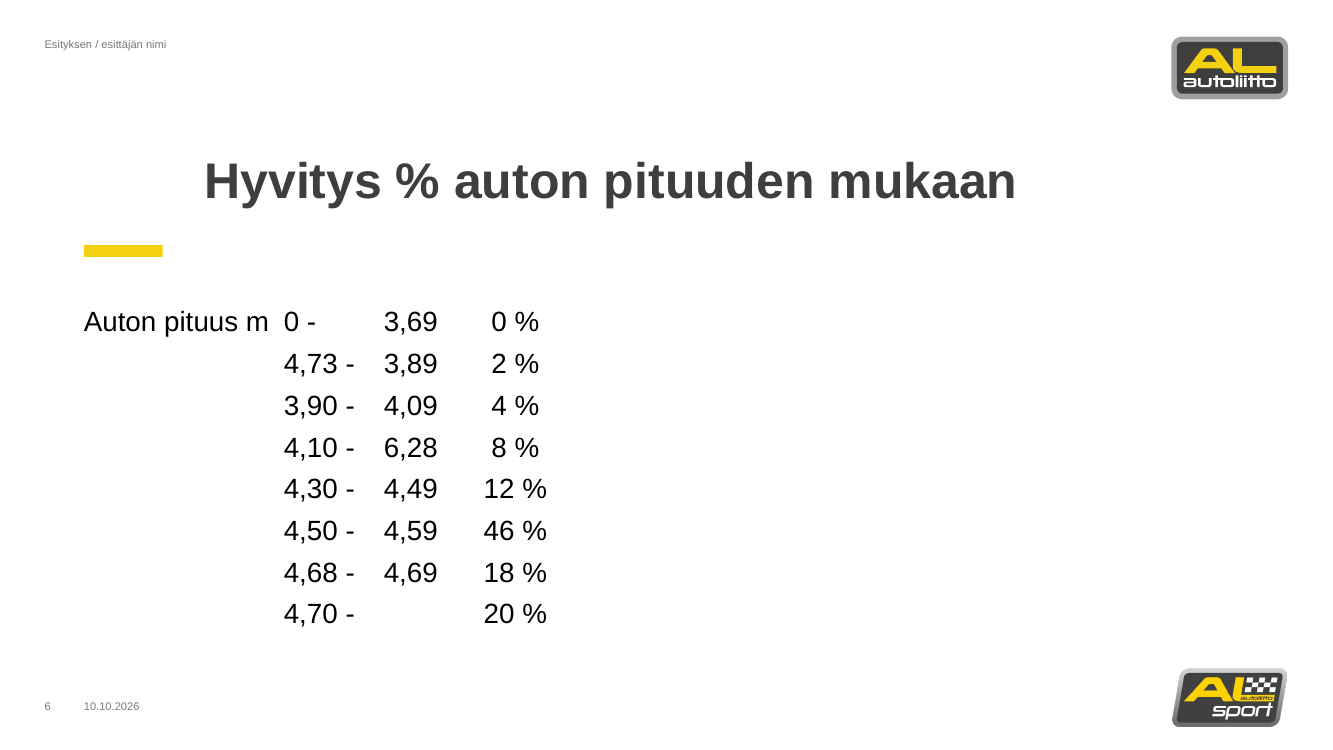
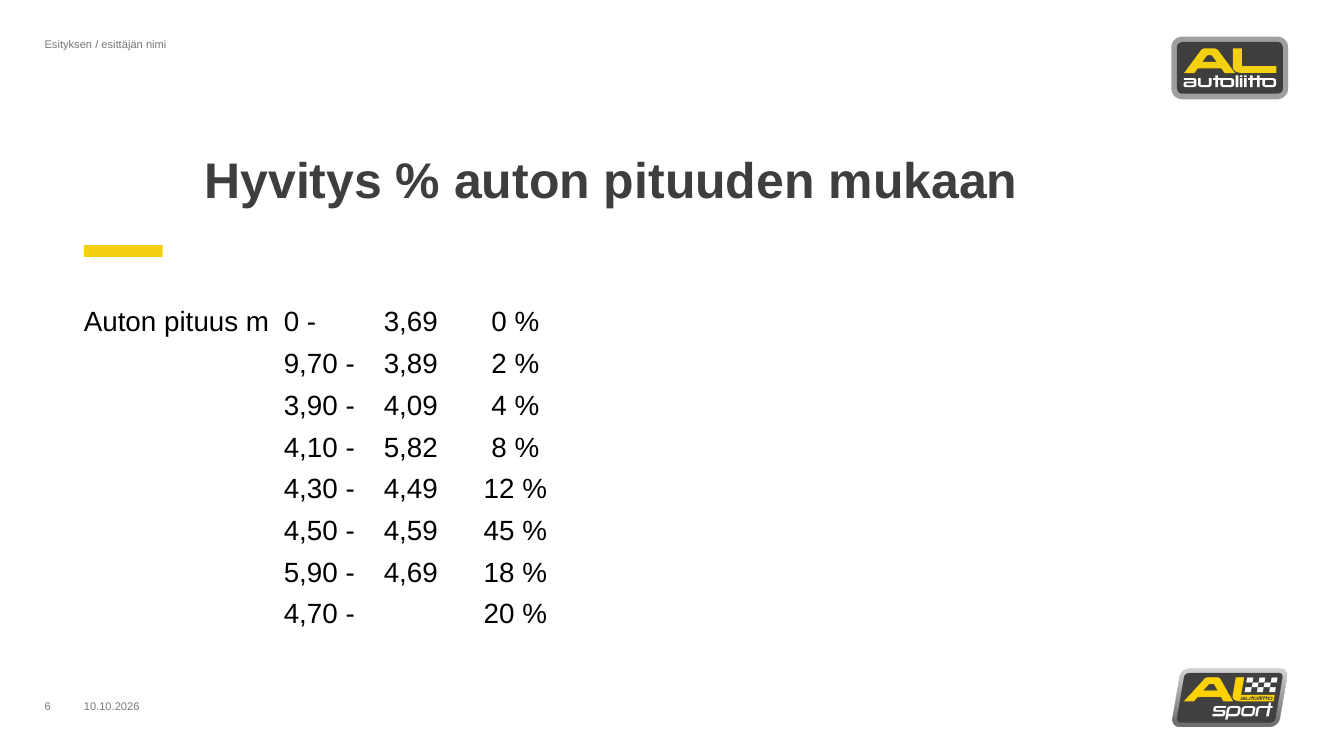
4,73: 4,73 -> 9,70
6,28: 6,28 -> 5,82
46: 46 -> 45
4,68: 4,68 -> 5,90
